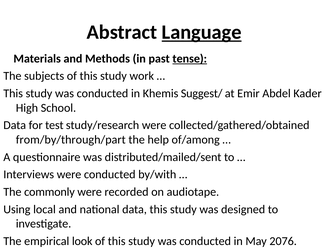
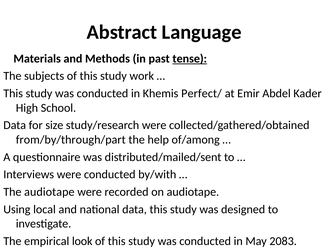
Language underline: present -> none
Suggest/: Suggest/ -> Perfect/
test: test -> size
The commonly: commonly -> audiotape
2076: 2076 -> 2083
